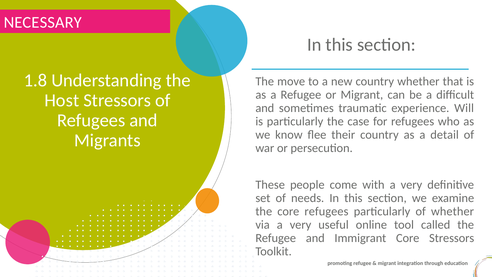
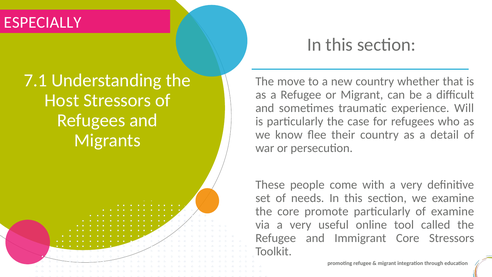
NECESSARY: NECESSARY -> ESPECIALLY
1.8: 1.8 -> 7.1
core refugees: refugees -> promote
of whether: whether -> examine
